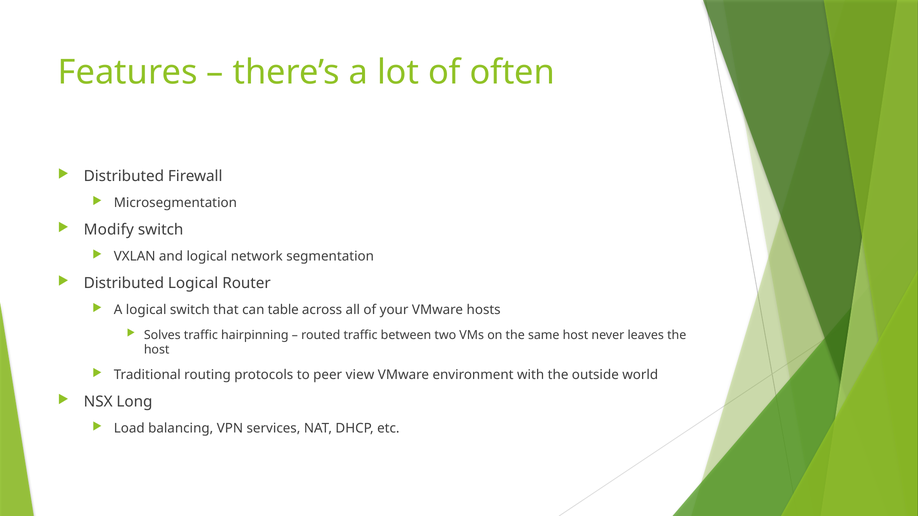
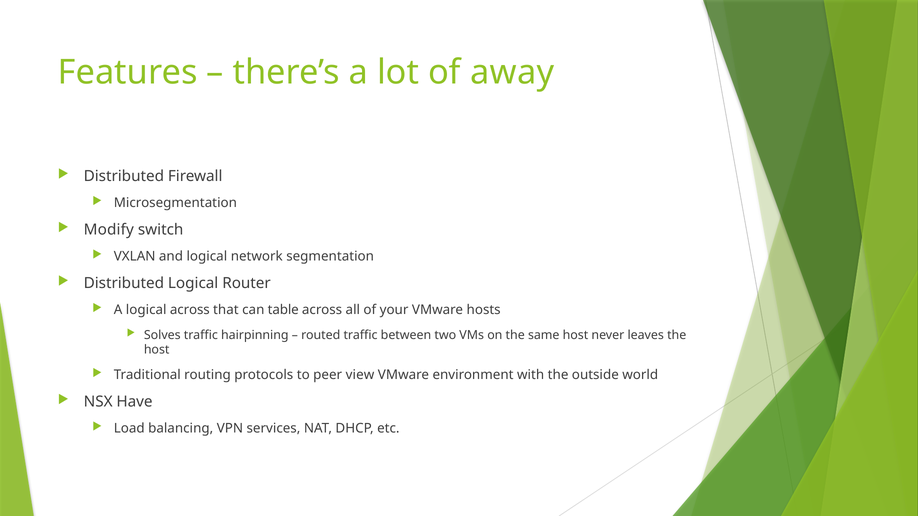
often: often -> away
logical switch: switch -> across
Long: Long -> Have
